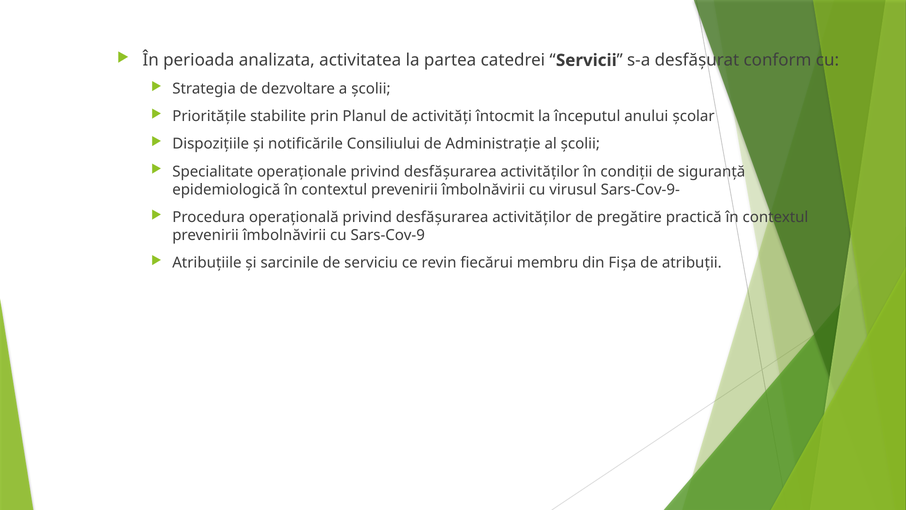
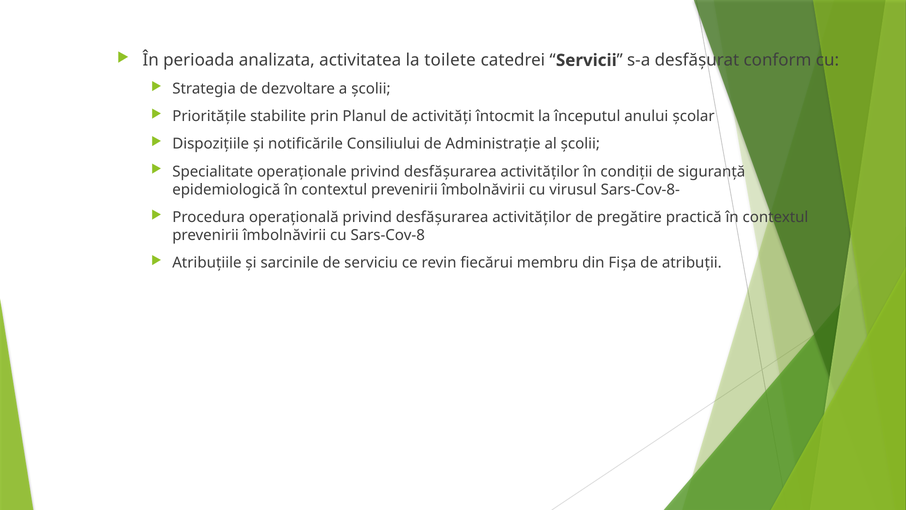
partea: partea -> toilete
Sars-Cov-9-: Sars-Cov-9- -> Sars-Cov-8-
Sars-Cov-9: Sars-Cov-9 -> Sars-Cov-8
